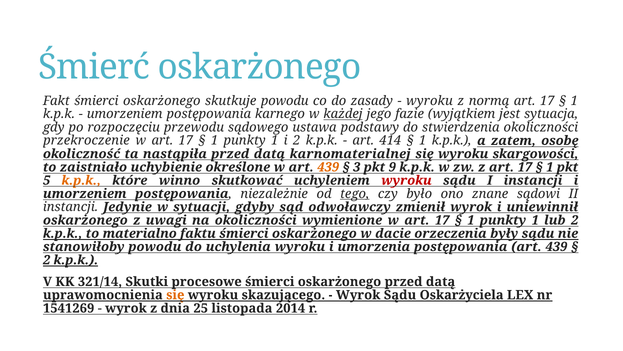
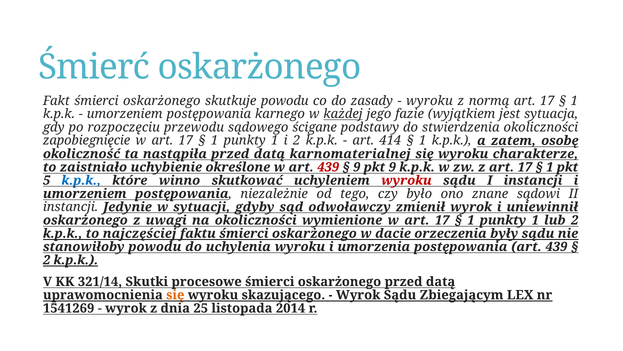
ustawa: ustawa -> ścigane
przekroczenie: przekroczenie -> zapobiegnięcie
skargowości: skargowości -> charakterze
439 at (328, 167) colour: orange -> red
3 at (357, 167): 3 -> 9
k.p.k at (81, 180) colour: orange -> blue
tego underline: present -> none
materialno: materialno -> najczęściej
Oskarżyciela: Oskarżyciela -> Zbiegającym
